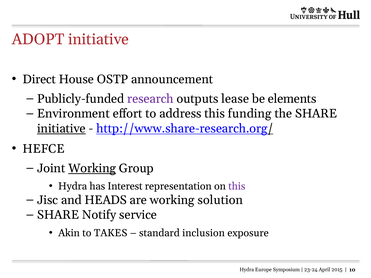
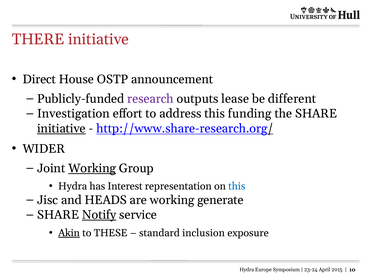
ADOPT: ADOPT -> THERE
elements: elements -> different
Environment: Environment -> Investigation
HEFCE: HEFCE -> WIDER
this at (237, 186) colour: purple -> blue
solution: solution -> generate
Notify underline: none -> present
Akin underline: none -> present
TAKES: TAKES -> THESE
